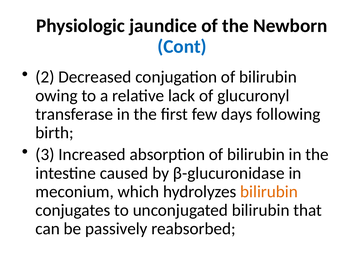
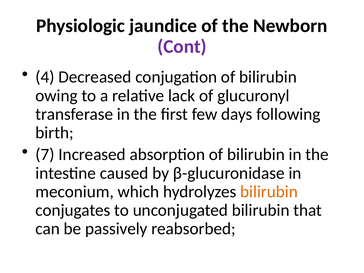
Cont colour: blue -> purple
2: 2 -> 4
3: 3 -> 7
